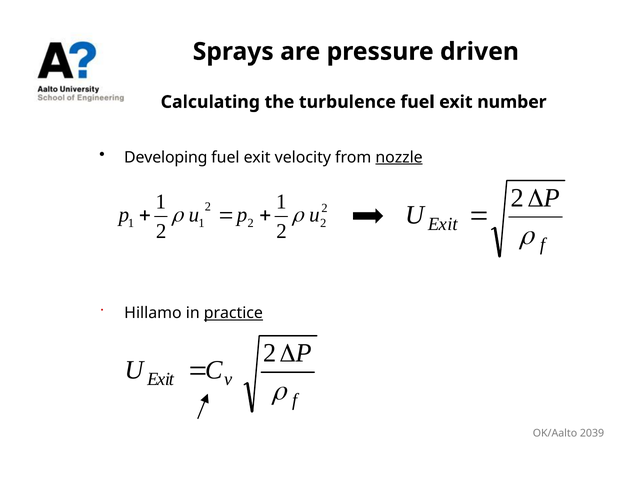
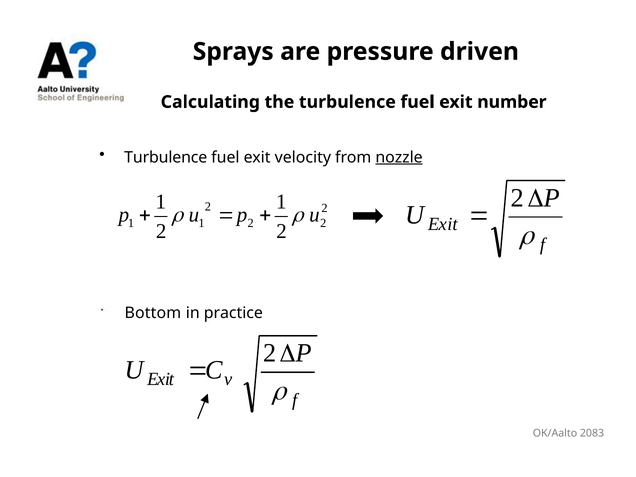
Developing at (166, 157): Developing -> Turbulence
Hillamo: Hillamo -> Bottom
practice underline: present -> none
2039: 2039 -> 2083
